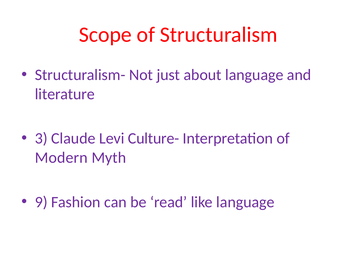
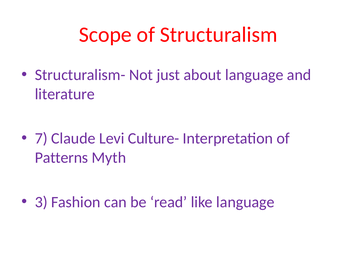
3: 3 -> 7
Modern: Modern -> Patterns
9: 9 -> 3
